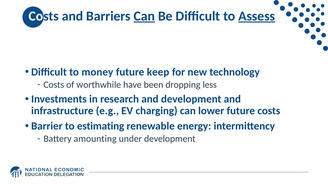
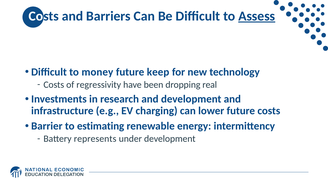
Can at (144, 16) underline: present -> none
worthwhile: worthwhile -> regressivity
less: less -> real
amounting: amounting -> represents
